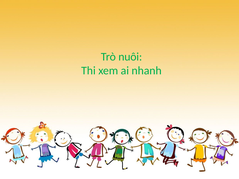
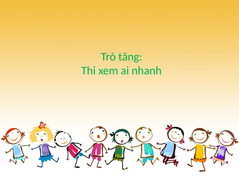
nuôi: nuôi -> tăng
